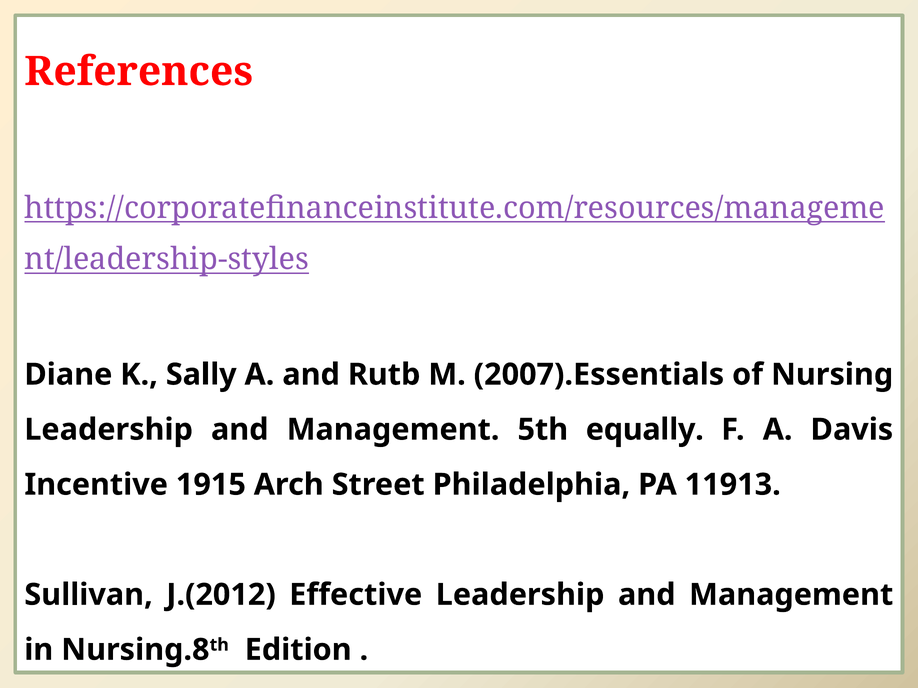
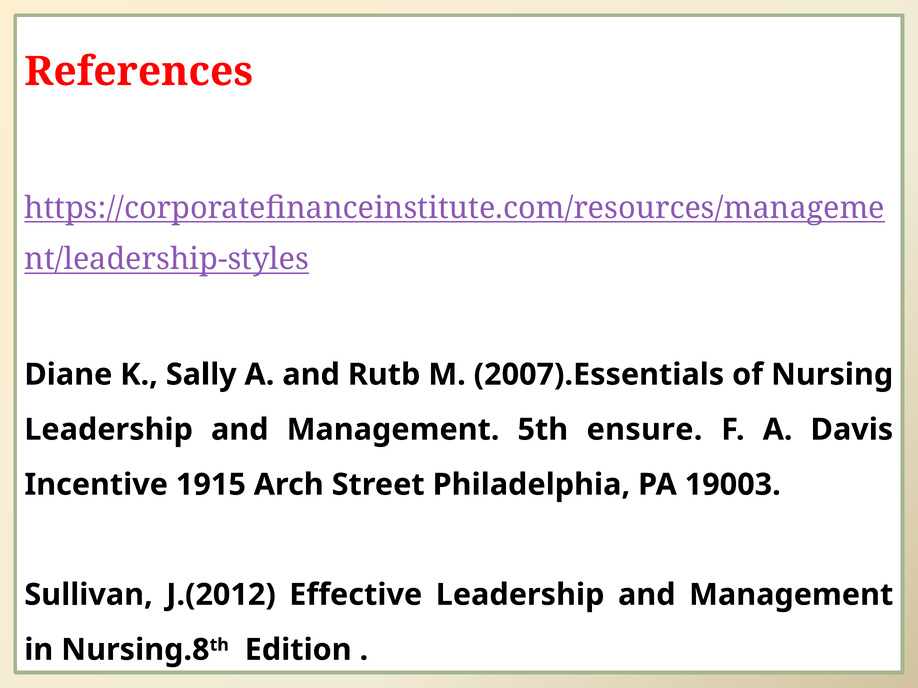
equally: equally -> ensure
11913: 11913 -> 19003
